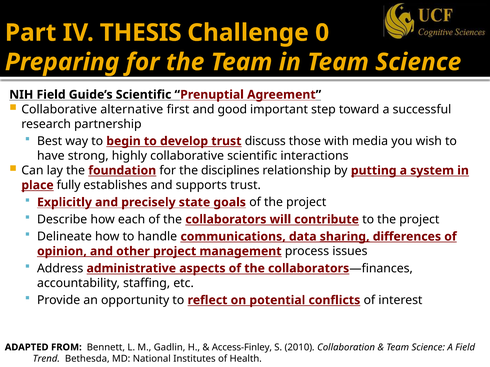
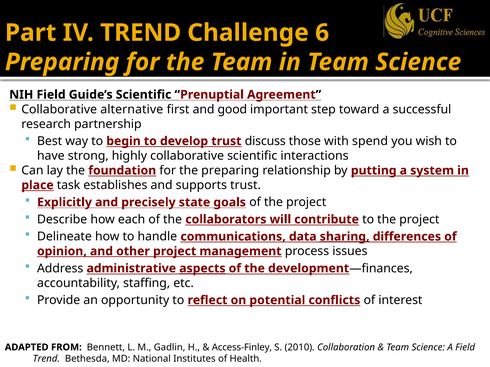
IV THESIS: THESIS -> TREND
0: 0 -> 6
media: media -> spend
the disciplines: disciplines -> preparing
fully: fully -> task
aspects underline: none -> present
collaborators at (309, 269): collaborators -> development
